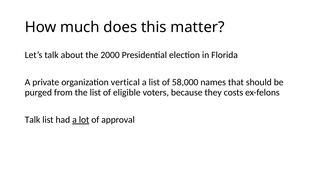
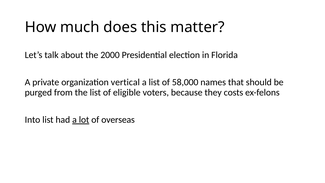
Talk at (33, 120): Talk -> Into
approval: approval -> overseas
